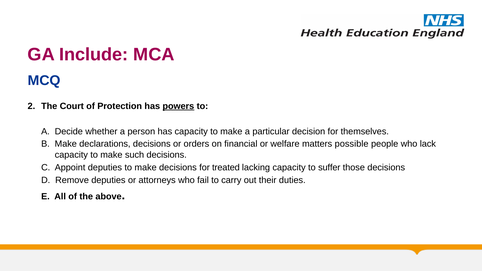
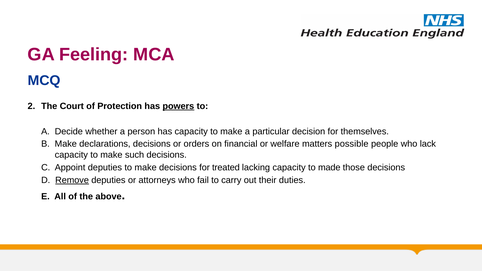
Include: Include -> Feeling
suffer: suffer -> made
Remove underline: none -> present
